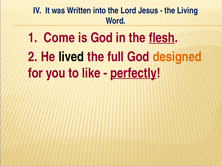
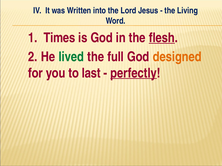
Come: Come -> Times
lived colour: black -> green
like: like -> last
